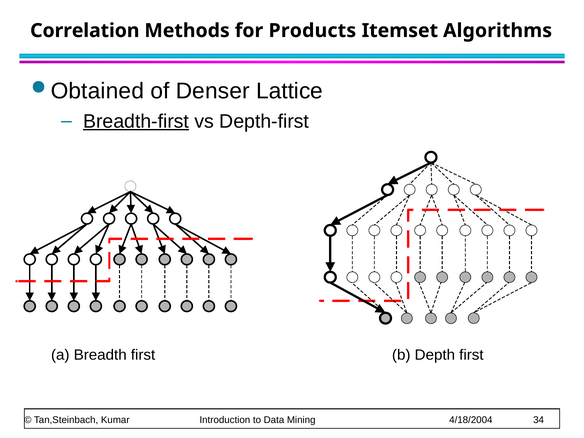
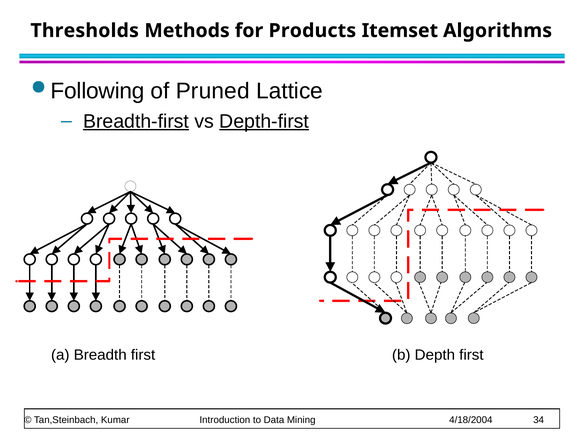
Correlation: Correlation -> Thresholds
Obtained: Obtained -> Following
Denser: Denser -> Pruned
Depth-first underline: none -> present
